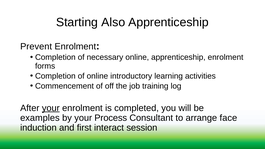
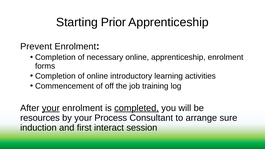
Also: Also -> Prior
completed underline: none -> present
examples: examples -> resources
face: face -> sure
